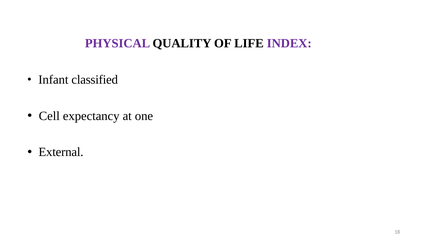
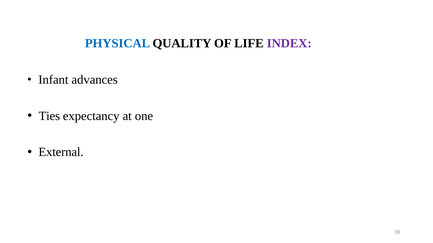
PHYSICAL colour: purple -> blue
classified: classified -> advances
Cell: Cell -> Ties
